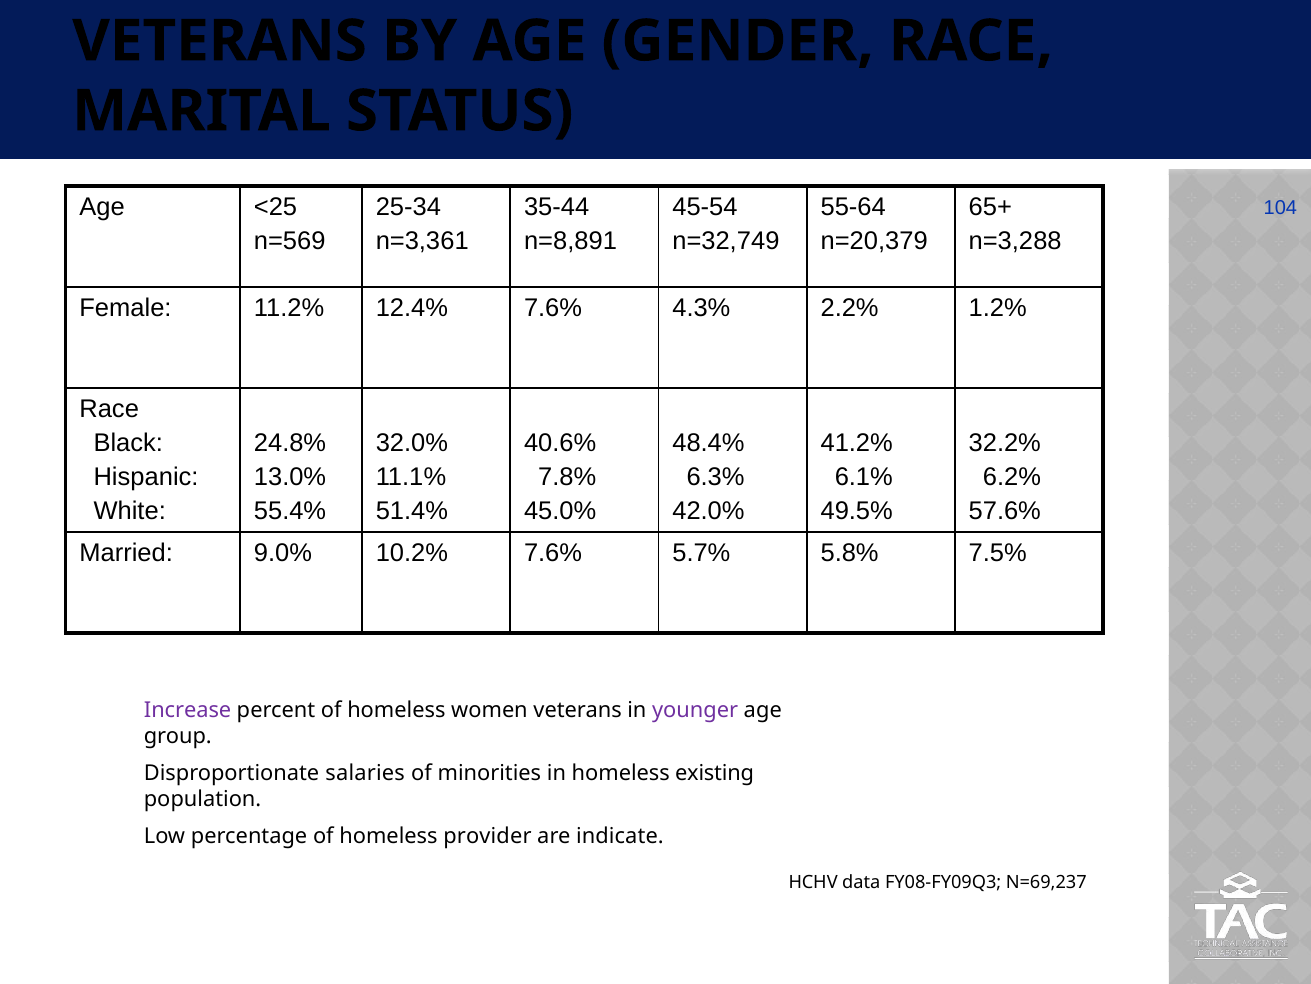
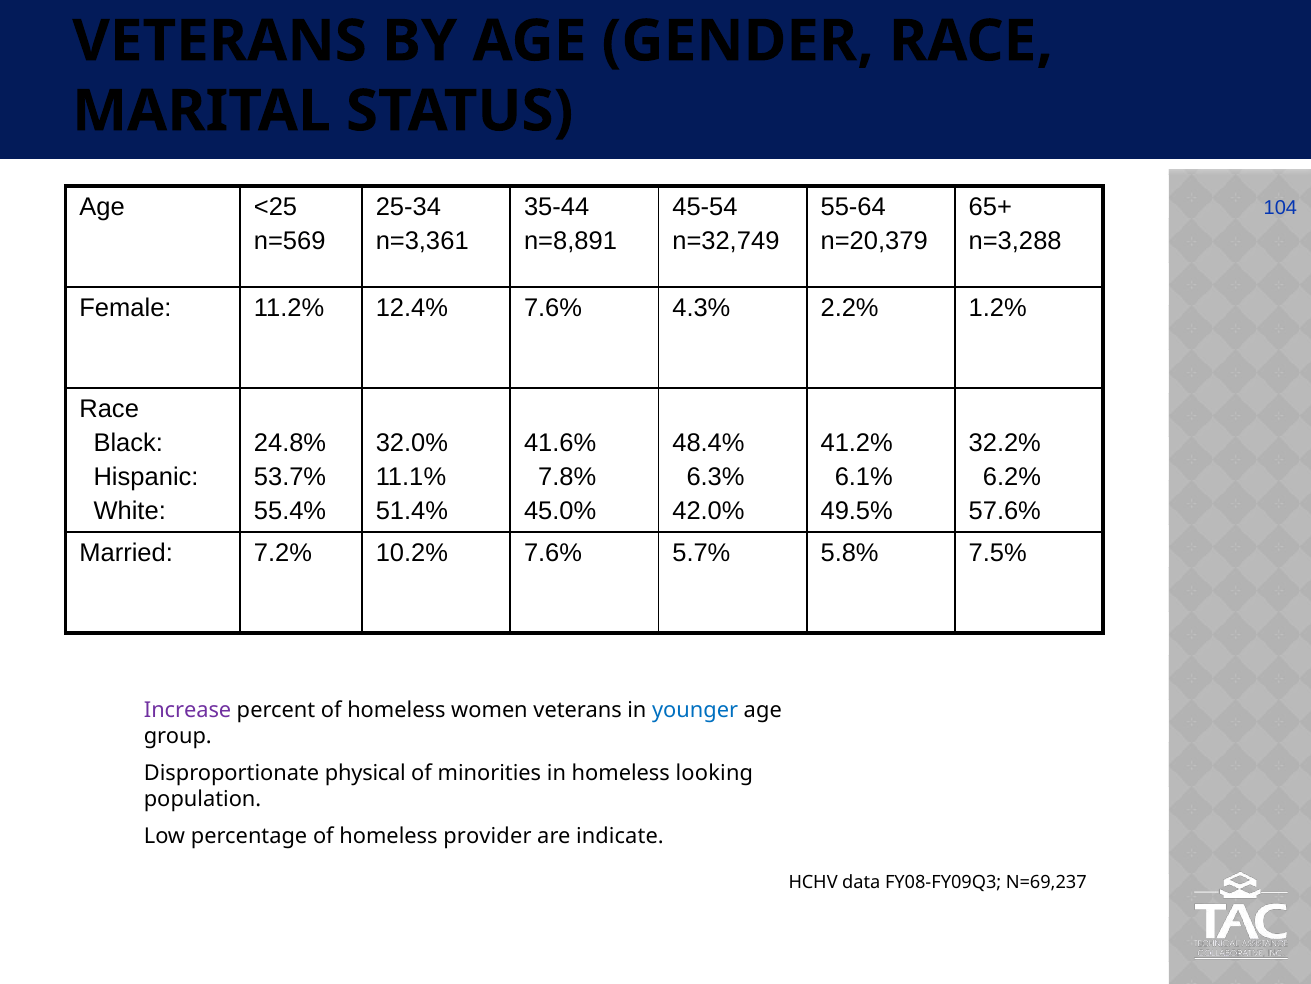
40.6%: 40.6% -> 41.6%
13.0%: 13.0% -> 53.7%
9.0%: 9.0% -> 7.2%
younger colour: purple -> blue
salaries: salaries -> physical
existing: existing -> looking
